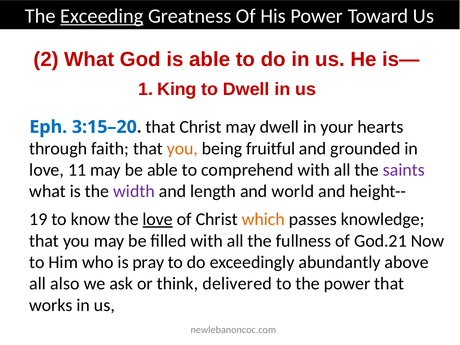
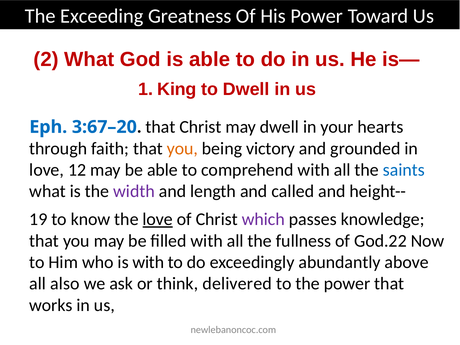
Exceeding underline: present -> none
3:15–20: 3:15–20 -> 3:67–20
fruitful: fruitful -> victory
11: 11 -> 12
saints colour: purple -> blue
world: world -> called
which colour: orange -> purple
God.21: God.21 -> God.22
is pray: pray -> with
